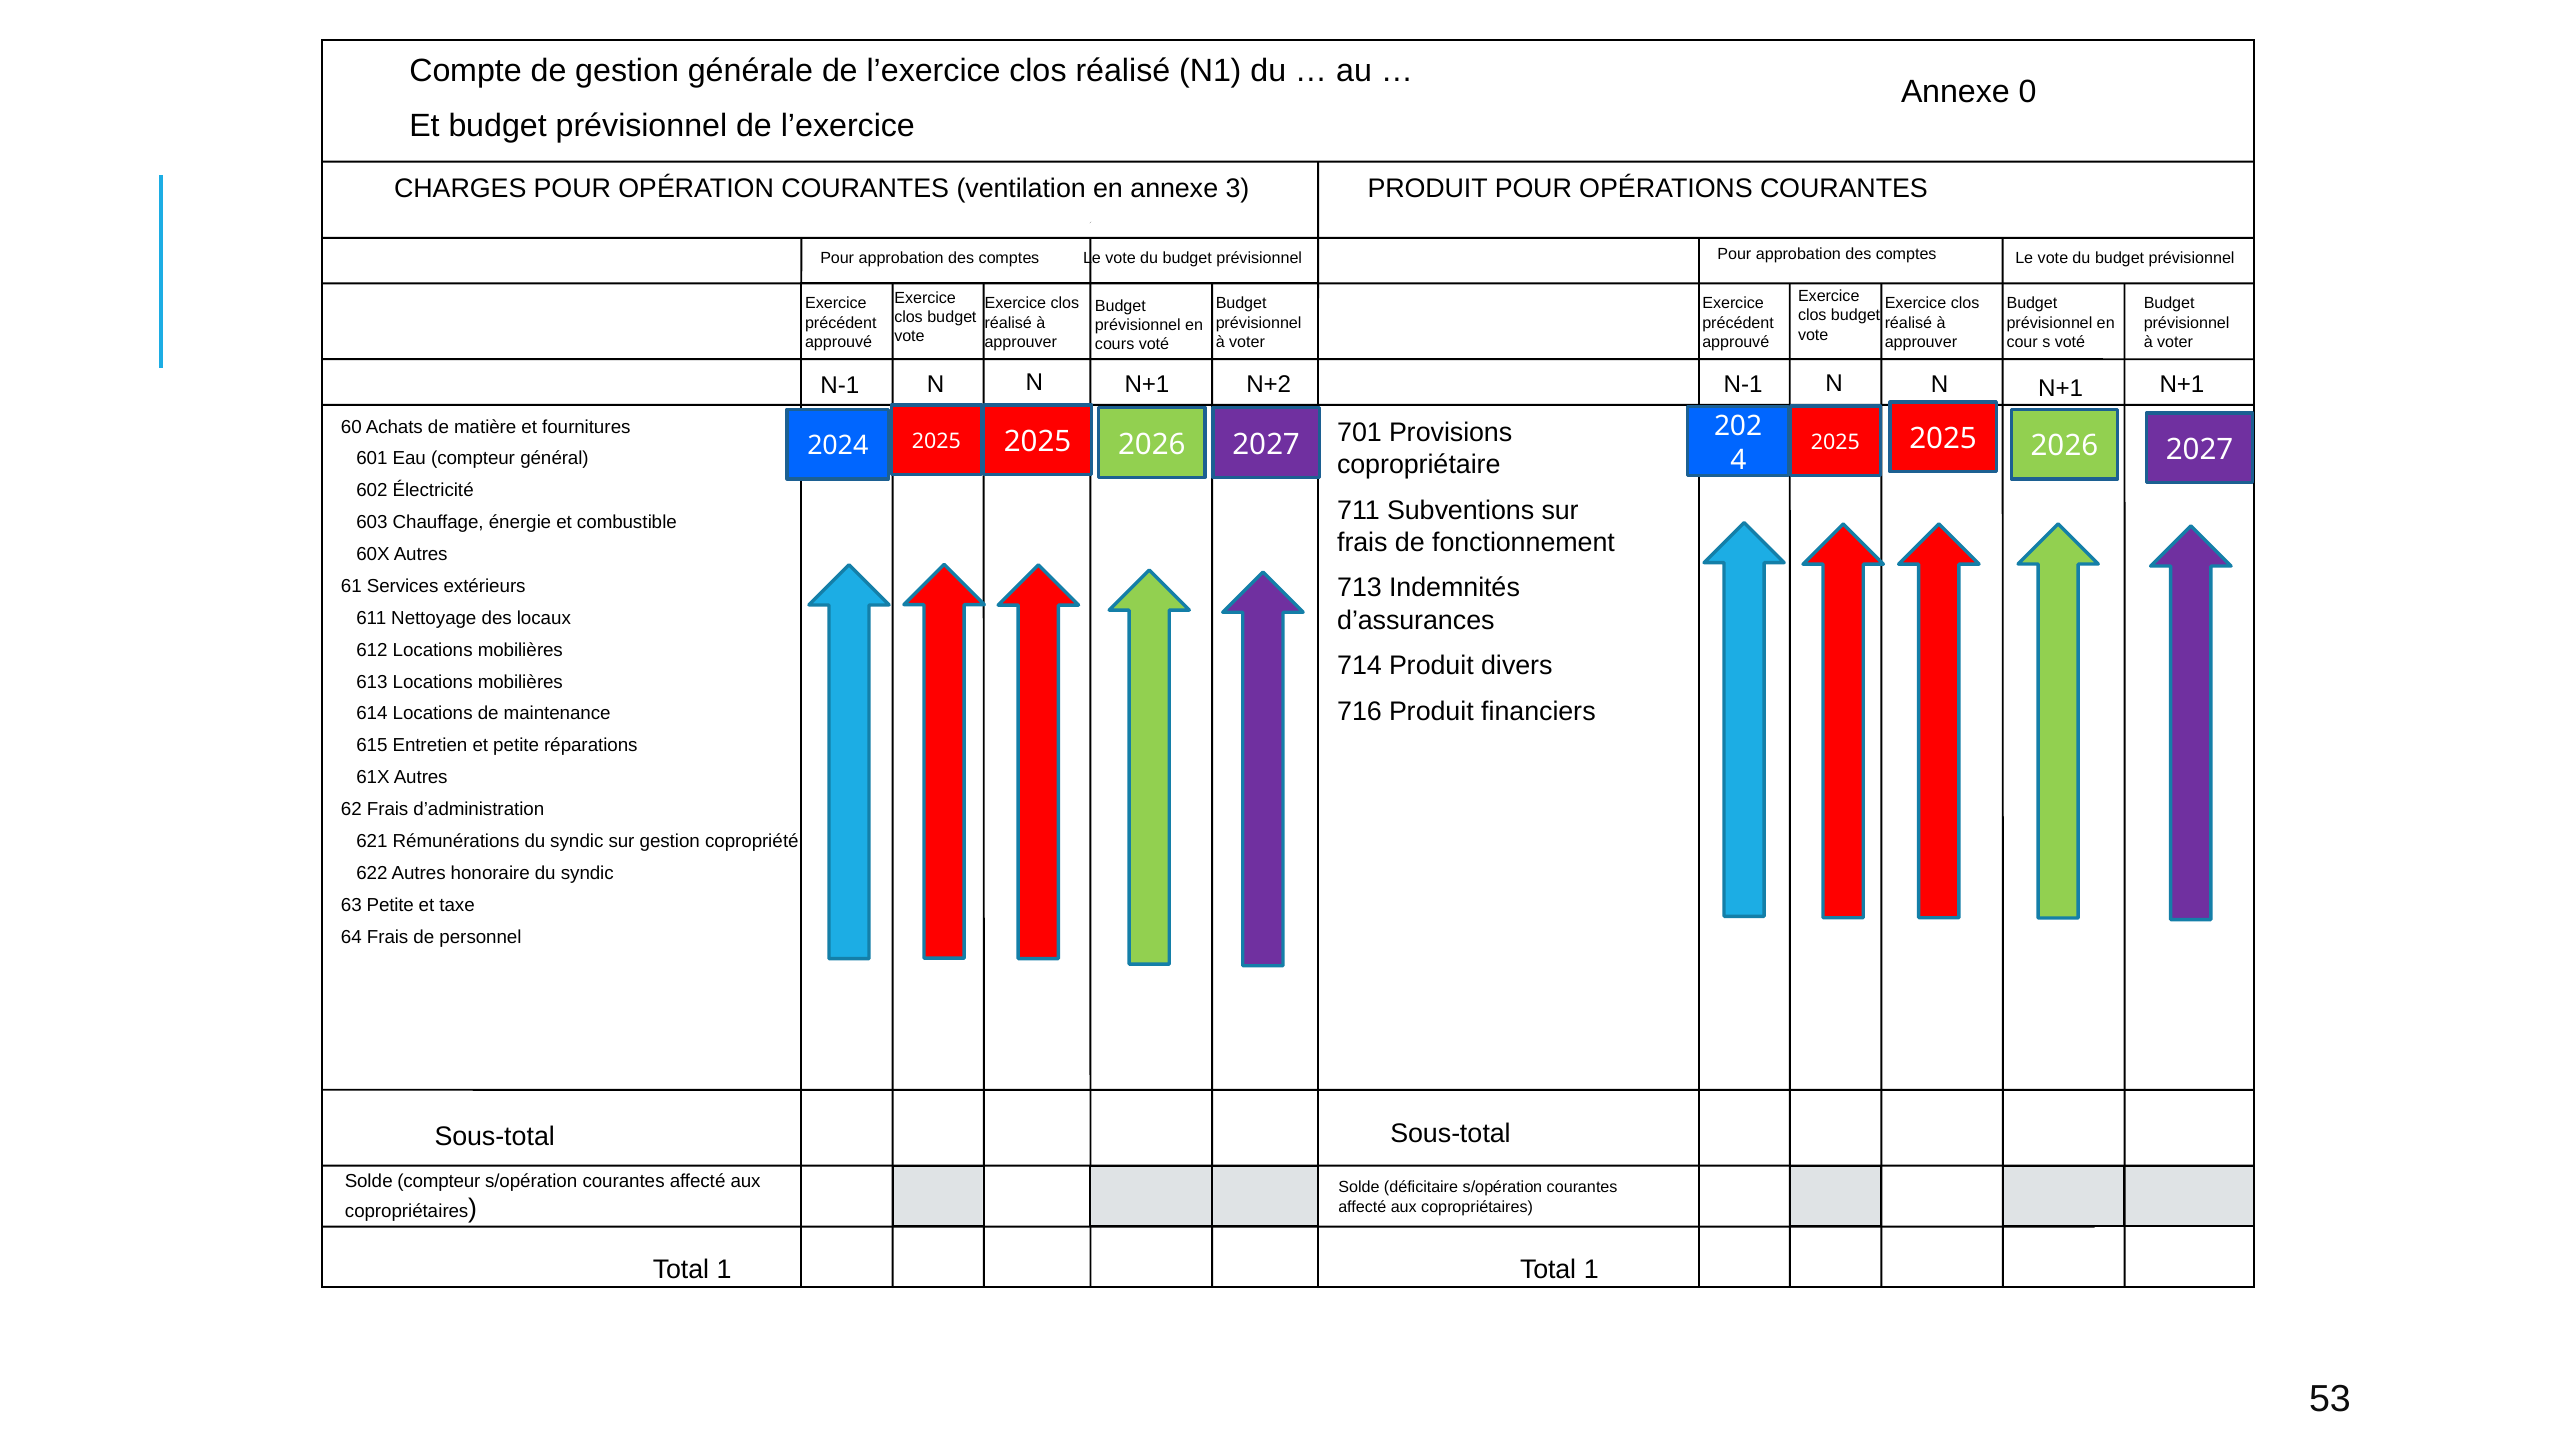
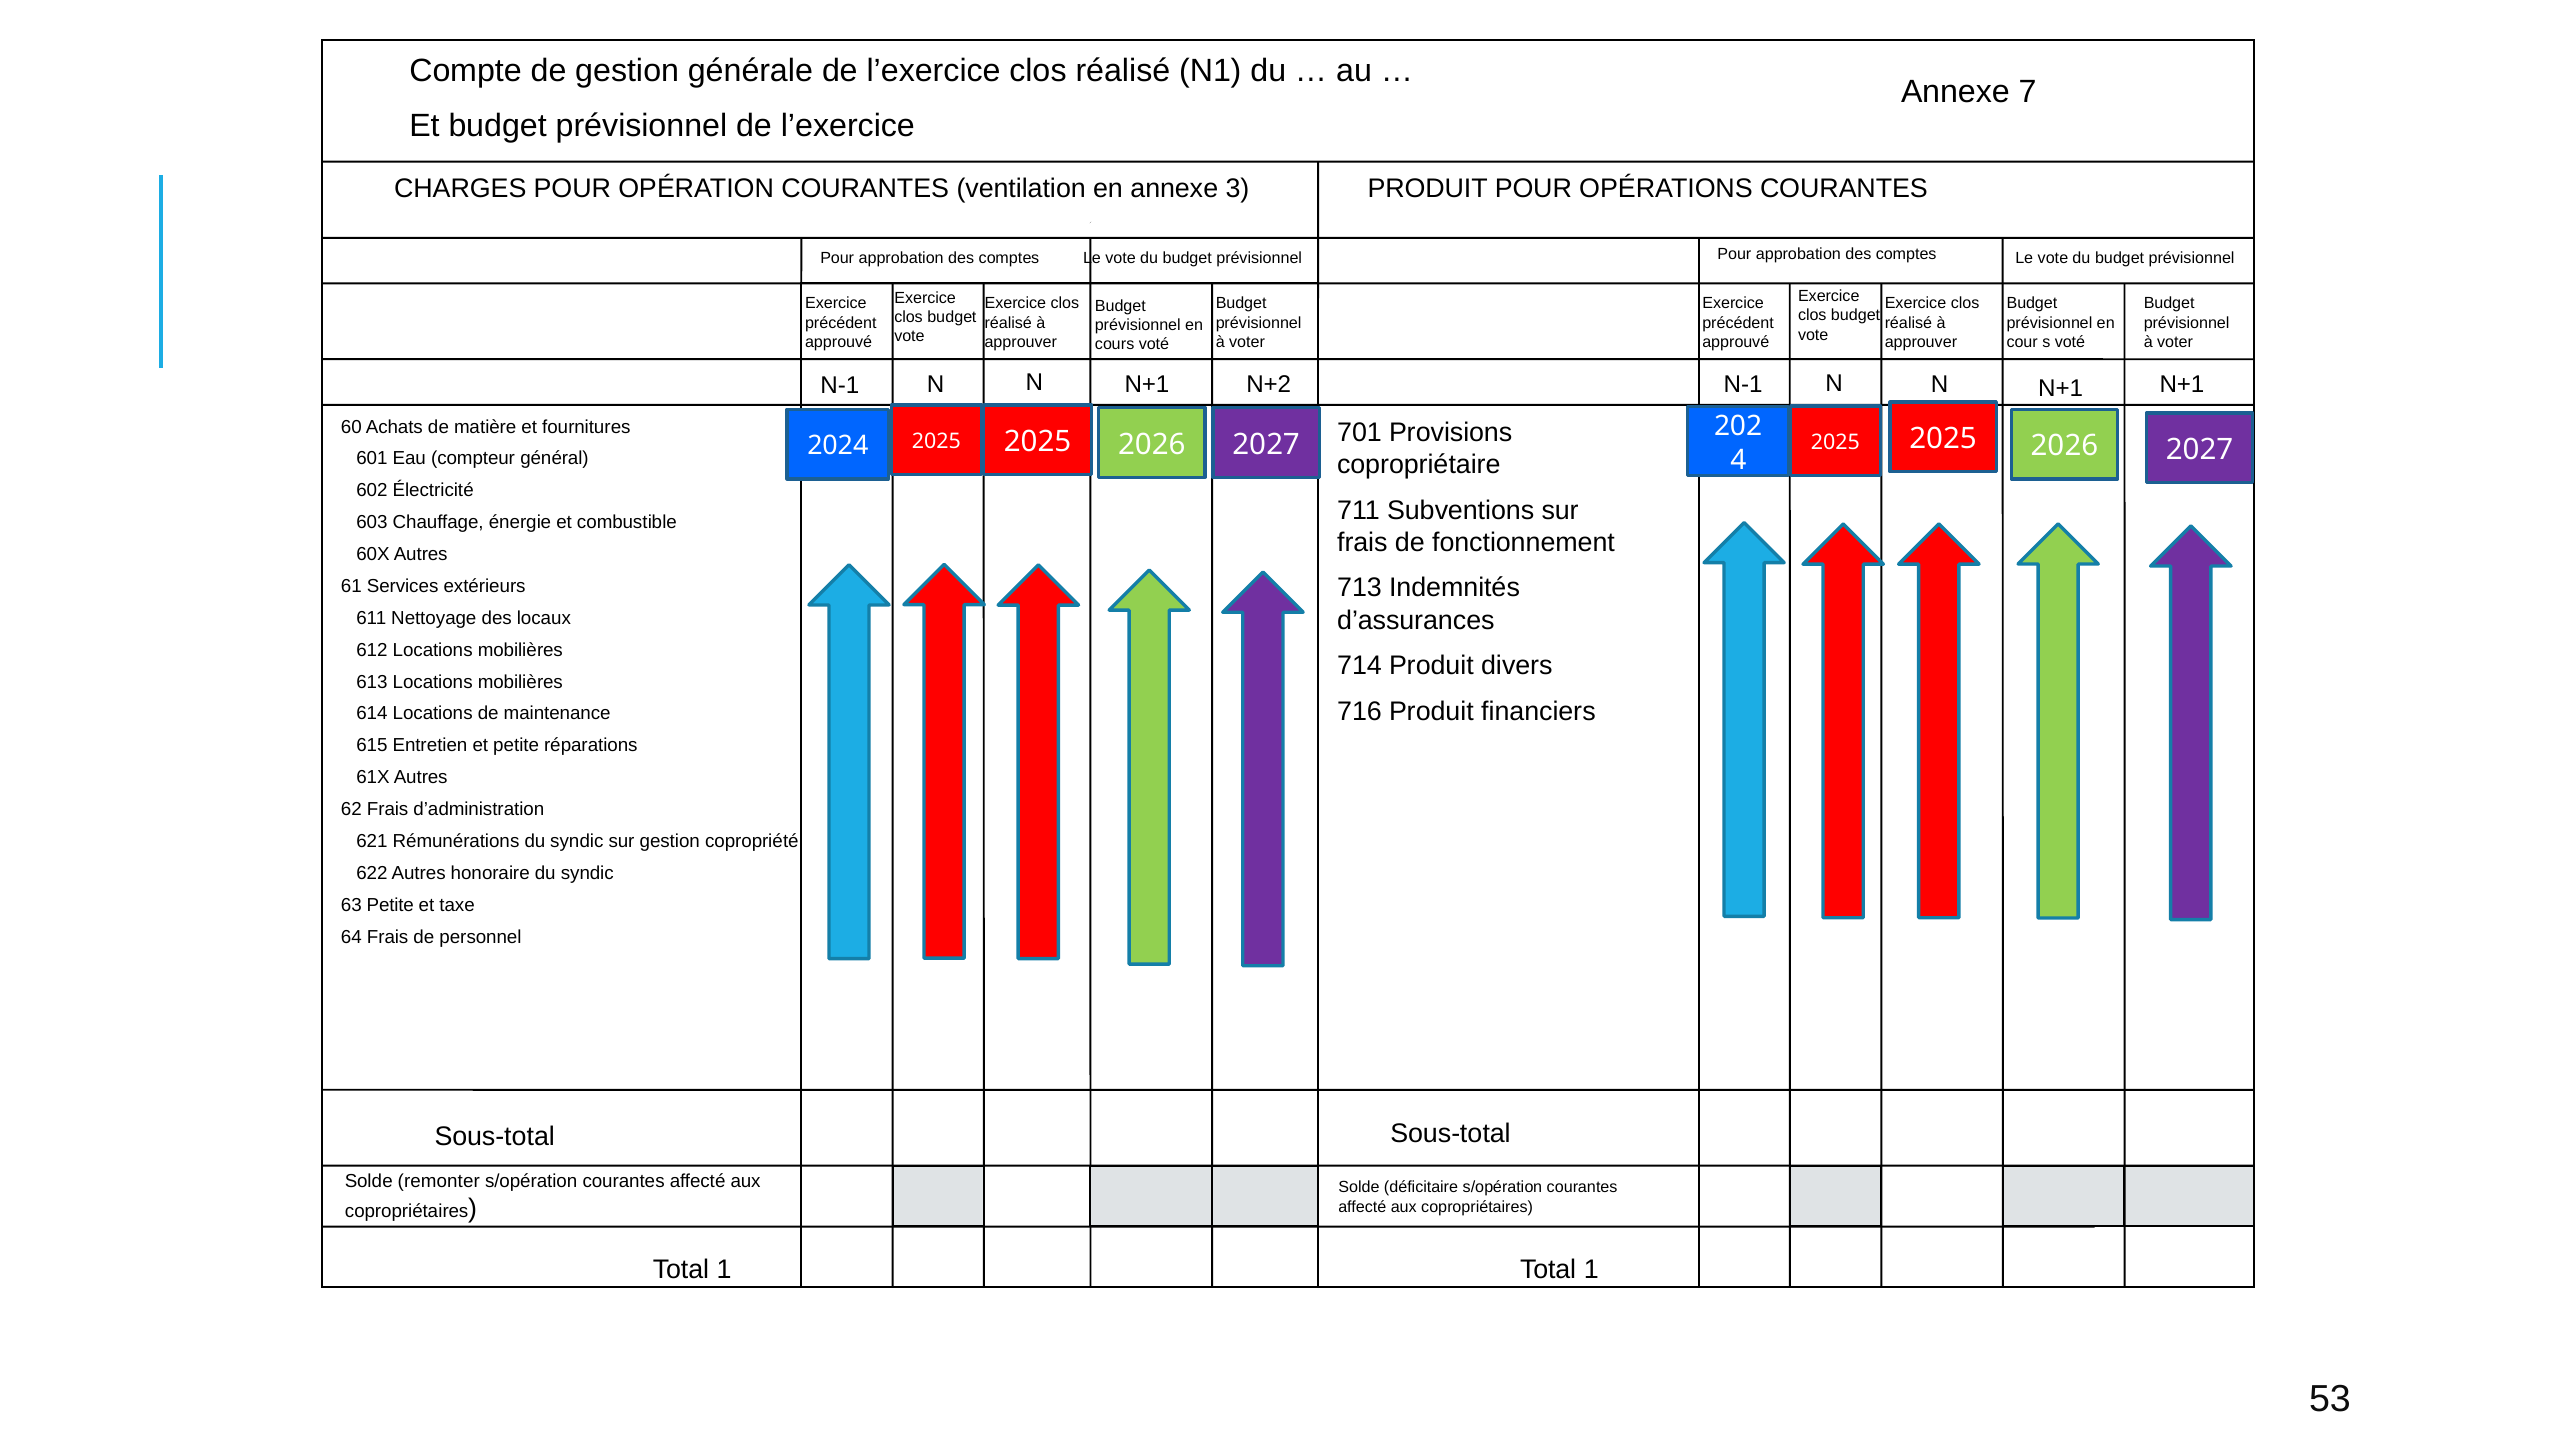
0: 0 -> 7
Solde compteur: compteur -> remonter
